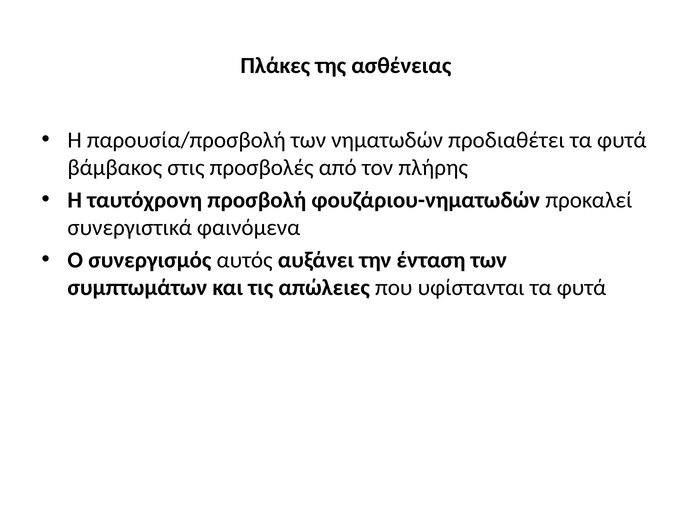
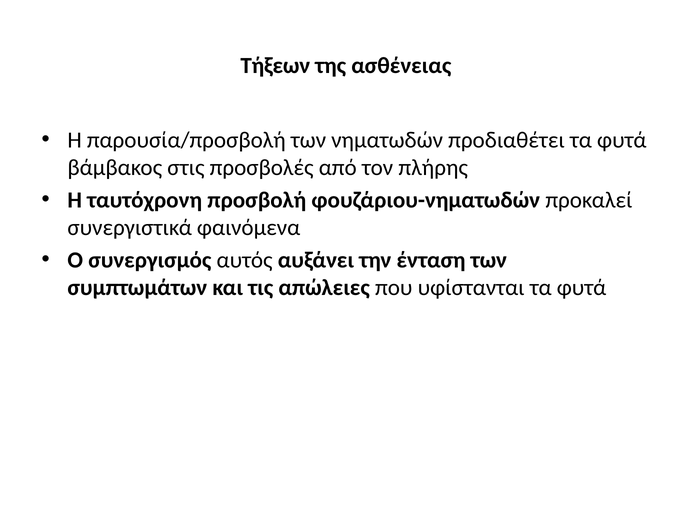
Πλάκες: Πλάκες -> Τήξεων
